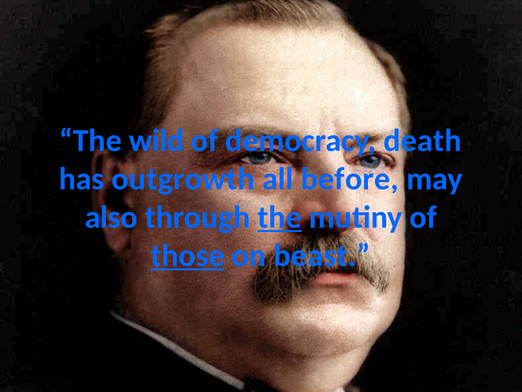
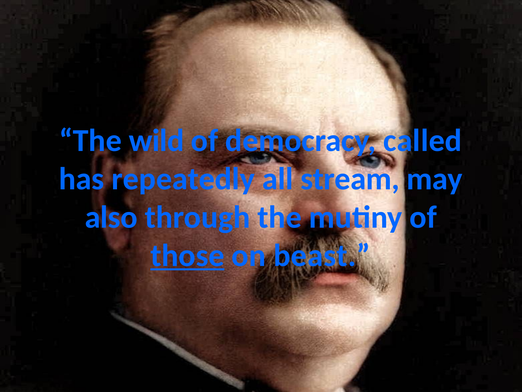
death: death -> called
outgrowth: outgrowth -> repeatedly
before: before -> stream
the at (280, 217) underline: present -> none
